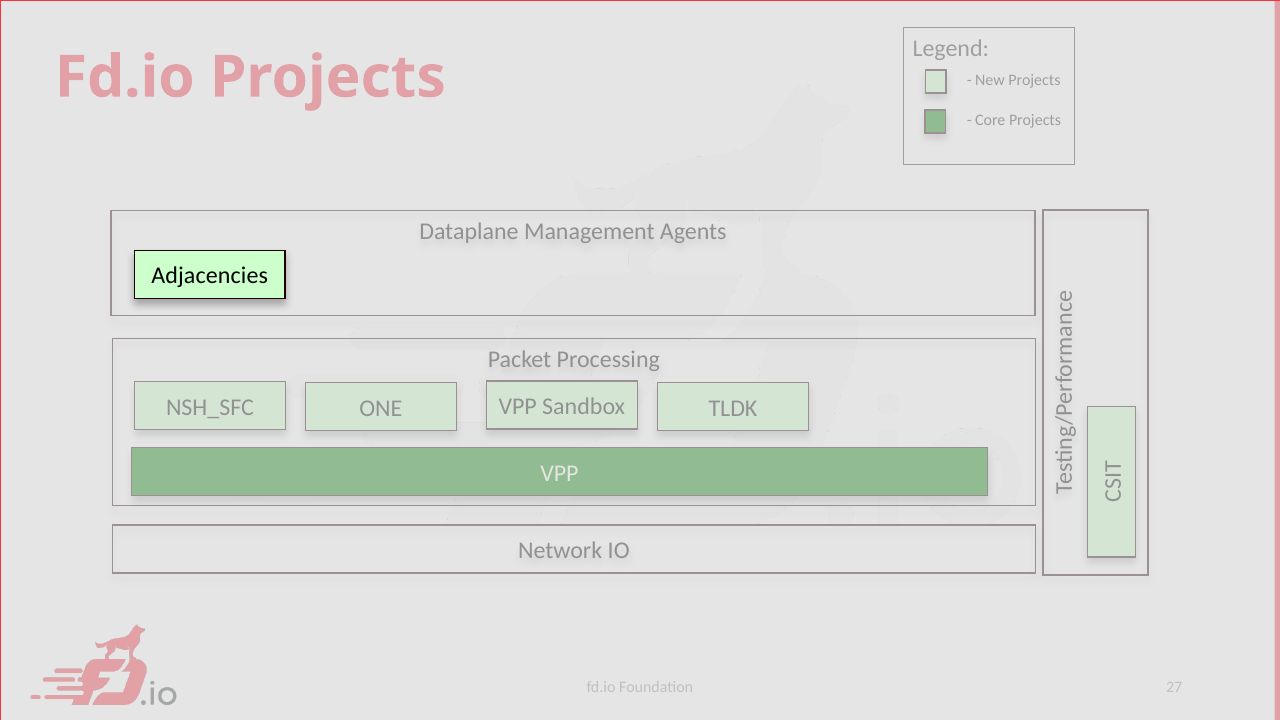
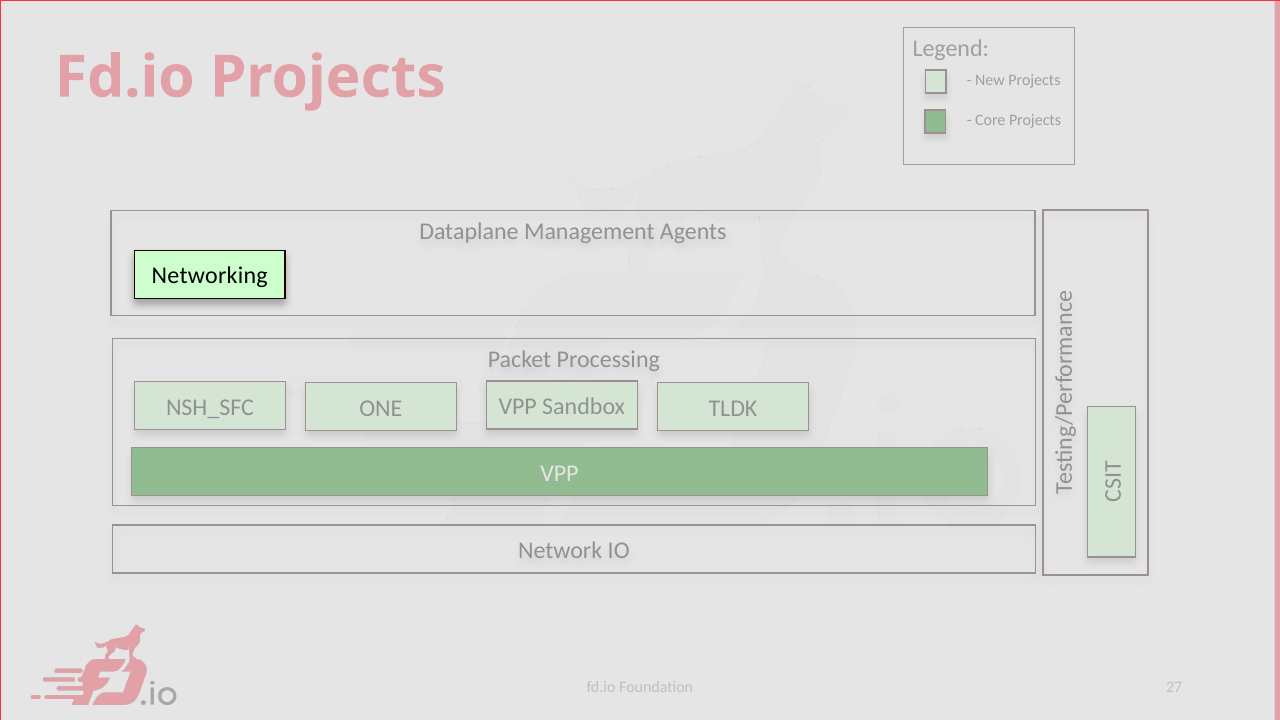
Adjacencies: Adjacencies -> Networking
